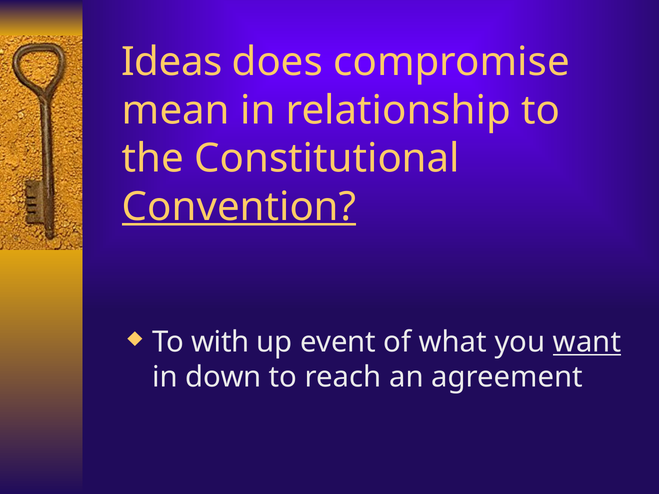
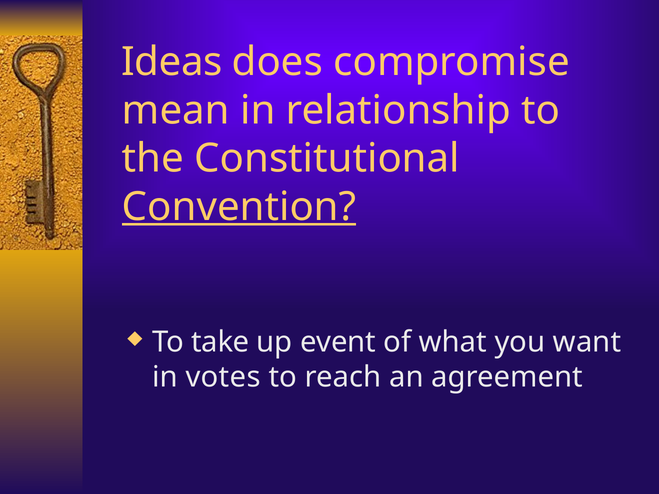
with: with -> take
want underline: present -> none
down: down -> votes
